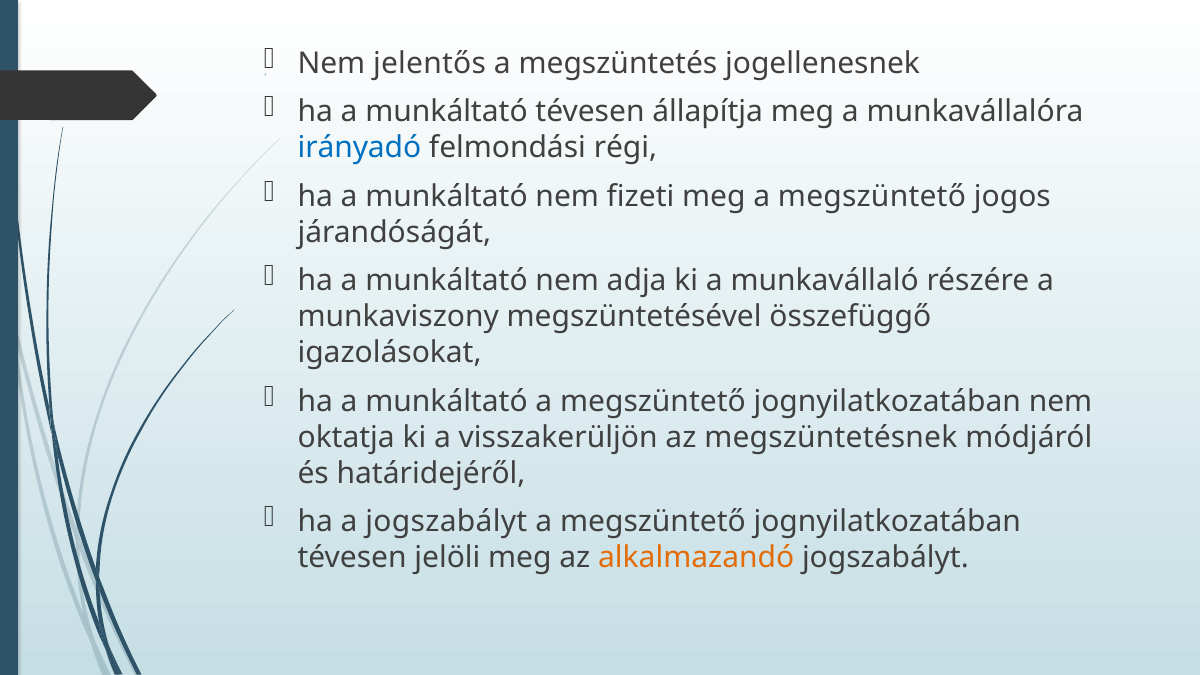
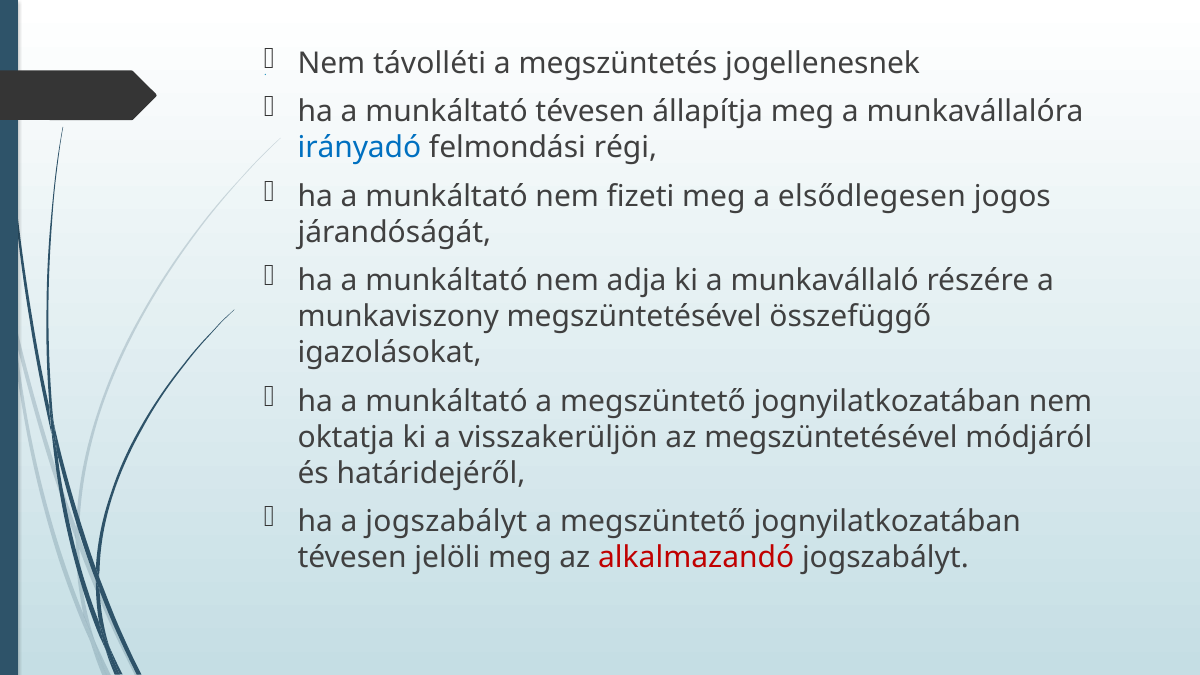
jelentős: jelentős -> távolléti
meg a megszüntető: megszüntető -> elsődlegesen
az megszüntetésnek: megszüntetésnek -> megszüntetésével
alkalmazandó colour: orange -> red
